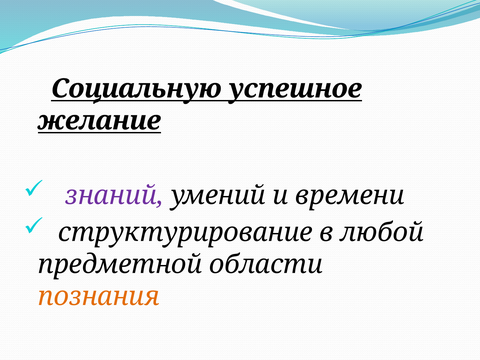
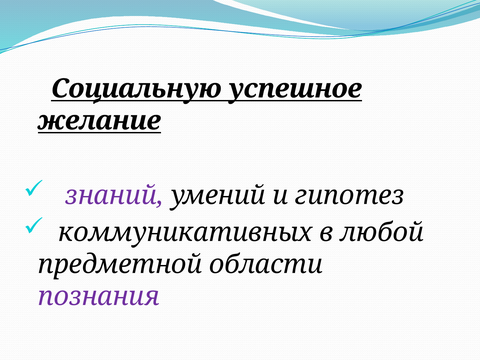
времени: времени -> гипотез
структурирование: структурирование -> коммуникативных
познания colour: orange -> purple
